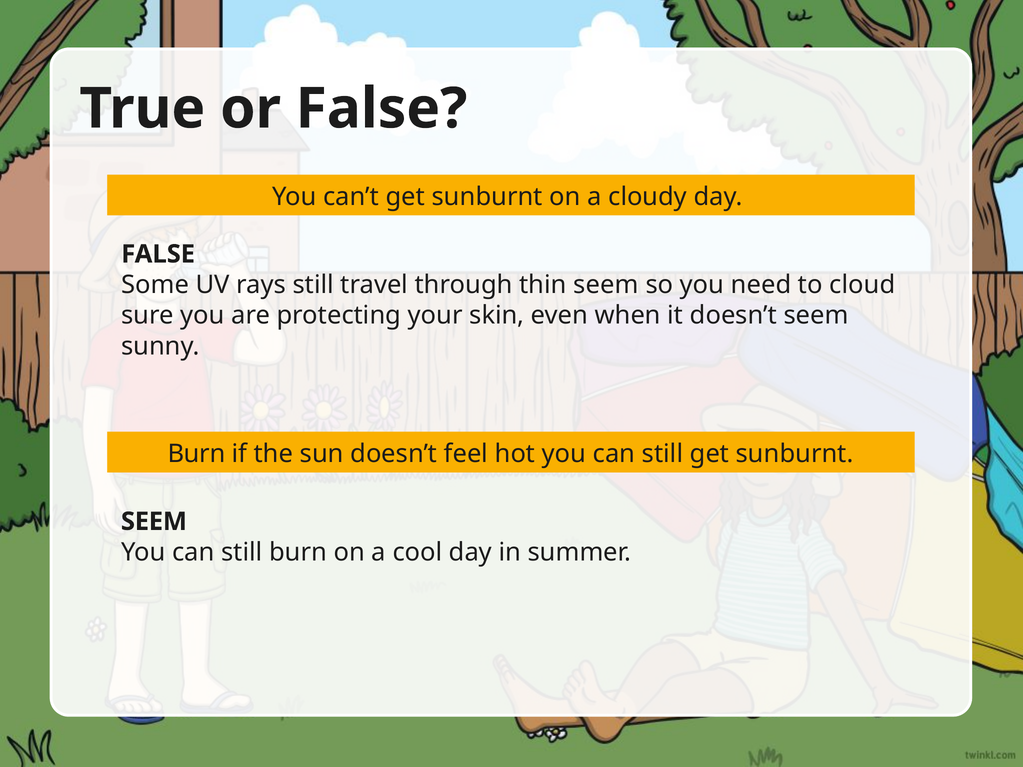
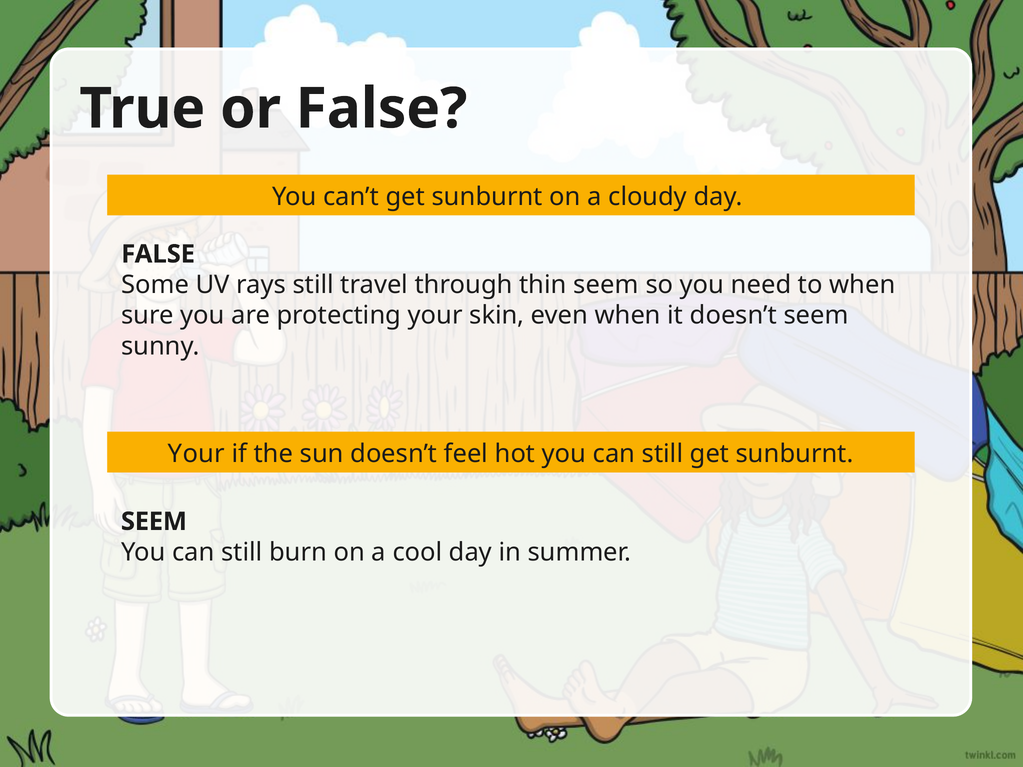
to cloud: cloud -> when
Burn at (197, 454): Burn -> Your
